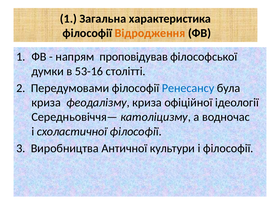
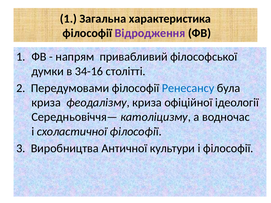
Відродження colour: orange -> purple
проповідував: проповідував -> привабливий
53-16: 53-16 -> 34-16
